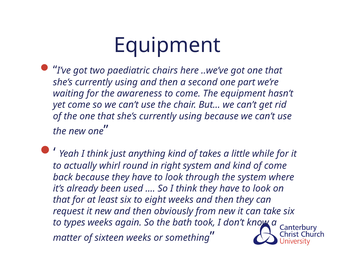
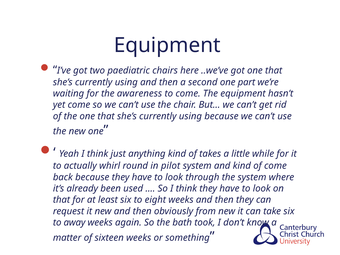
right: right -> pilot
types: types -> away
